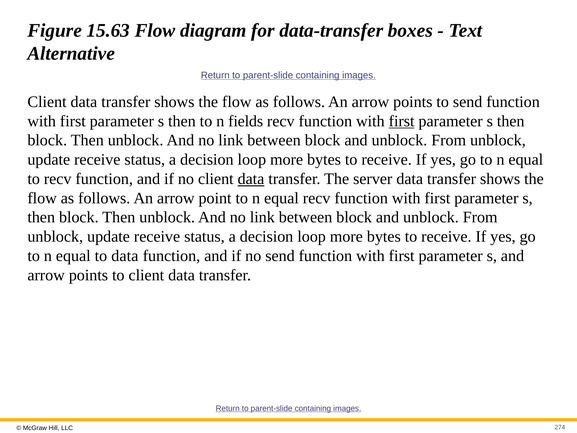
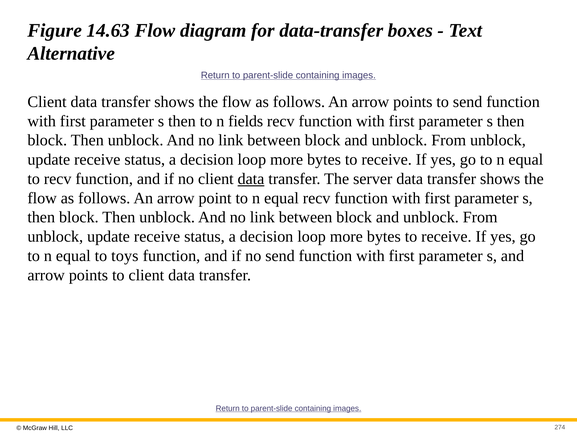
15.63: 15.63 -> 14.63
first at (402, 121) underline: present -> none
to data: data -> toys
